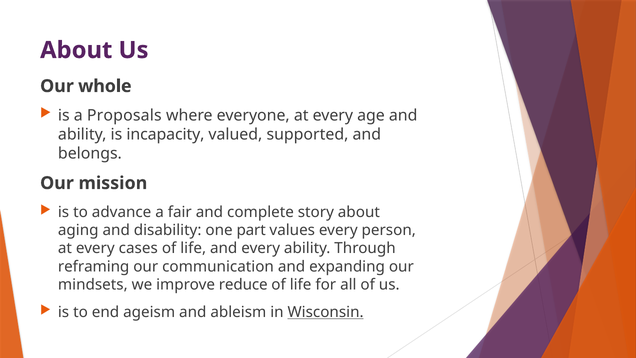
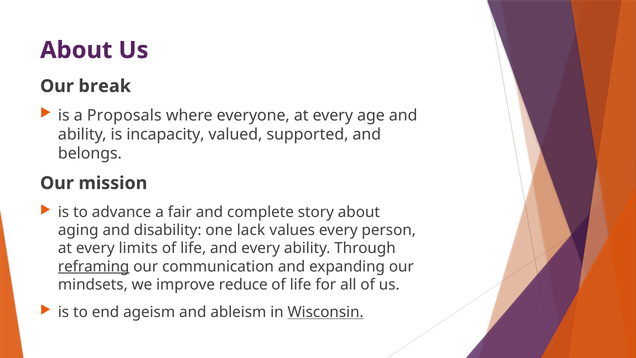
whole: whole -> break
part: part -> lack
cases: cases -> limits
reframing underline: none -> present
